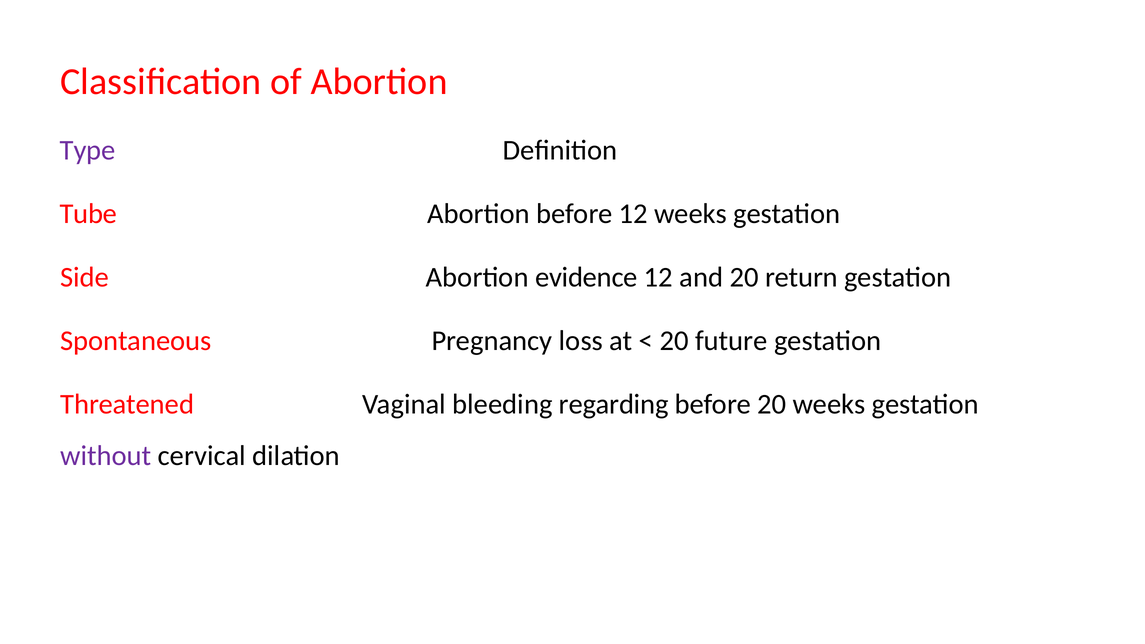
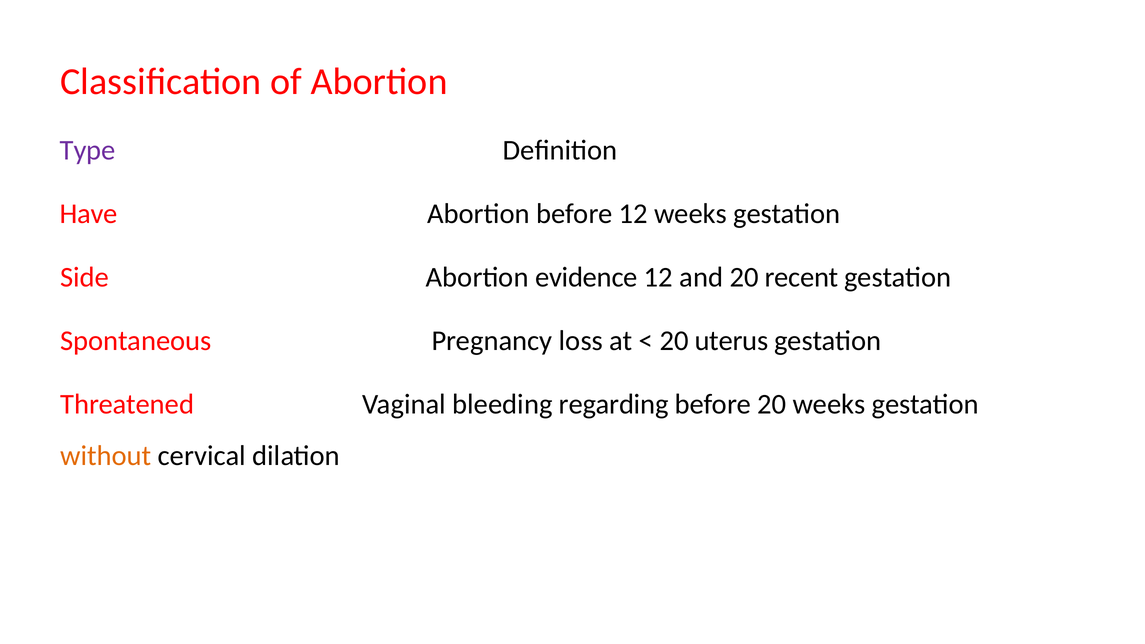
Tube: Tube -> Have
return: return -> recent
future: future -> uterus
without colour: purple -> orange
